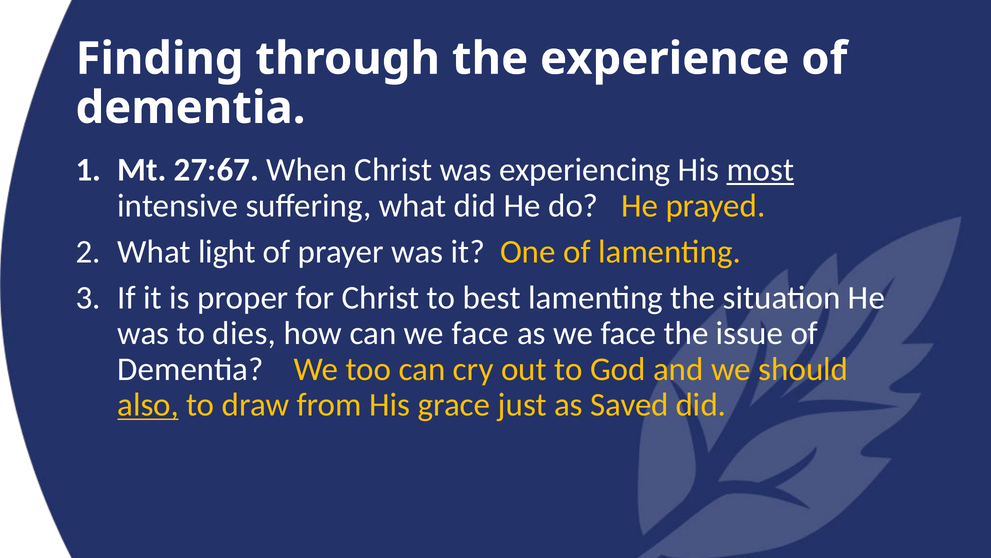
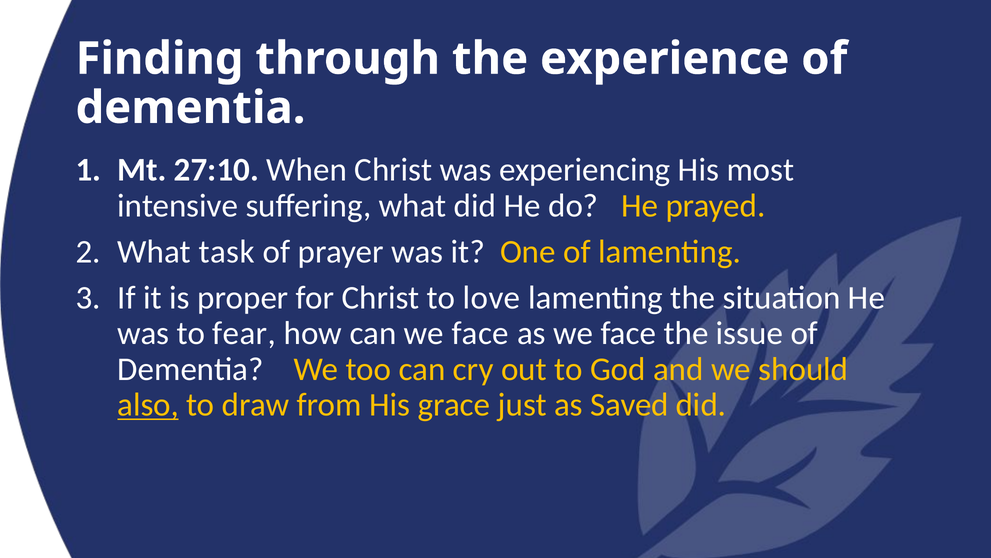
27:67: 27:67 -> 27:10
most underline: present -> none
light: light -> task
best: best -> love
dies: dies -> fear
